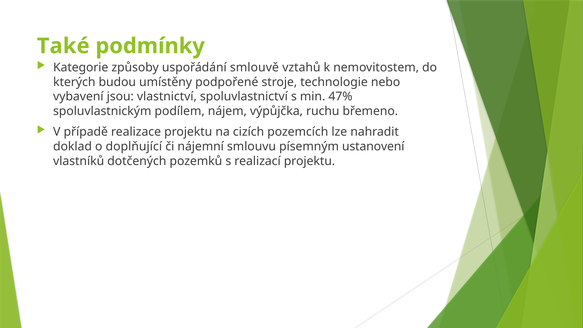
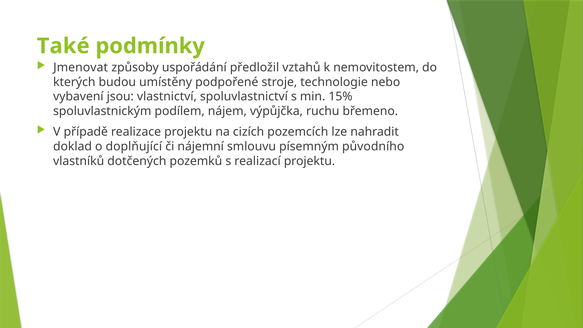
Kategorie: Kategorie -> Jmenovat
smlouvě: smlouvě -> předložil
47%: 47% -> 15%
ustanovení: ustanovení -> původního
